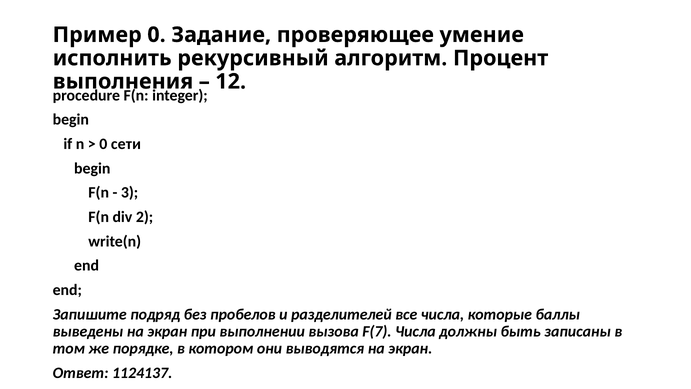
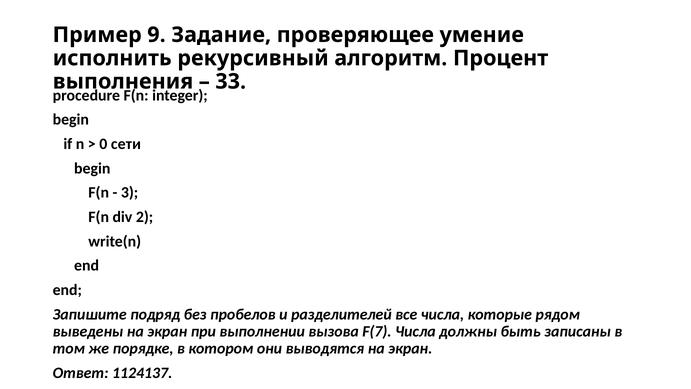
Пример 0: 0 -> 9
12: 12 -> 33
баллы: баллы -> рядом
